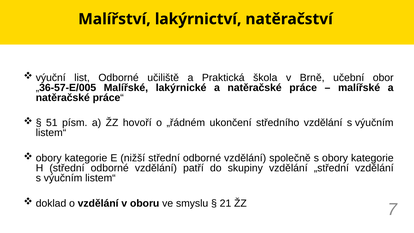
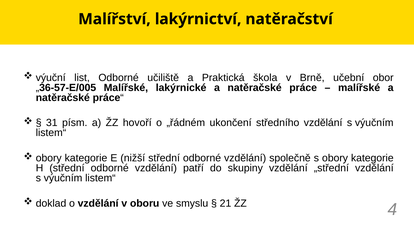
51: 51 -> 31
7: 7 -> 4
